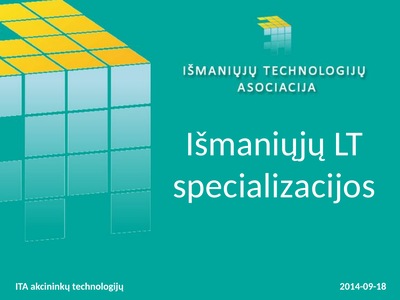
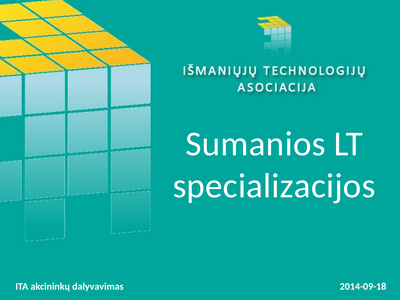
Išmaniųjų: Išmaniųjų -> Sumanios
technologijų: technologijų -> dalyvavimas
